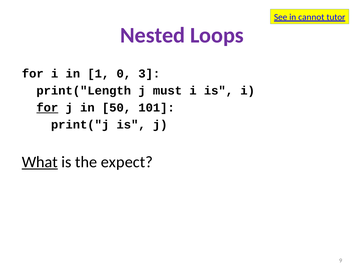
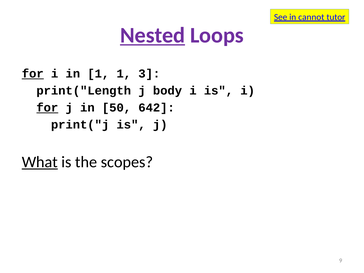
Nested underline: none -> present
for at (33, 74) underline: none -> present
1 0: 0 -> 1
must: must -> body
101: 101 -> 642
expect: expect -> scopes
